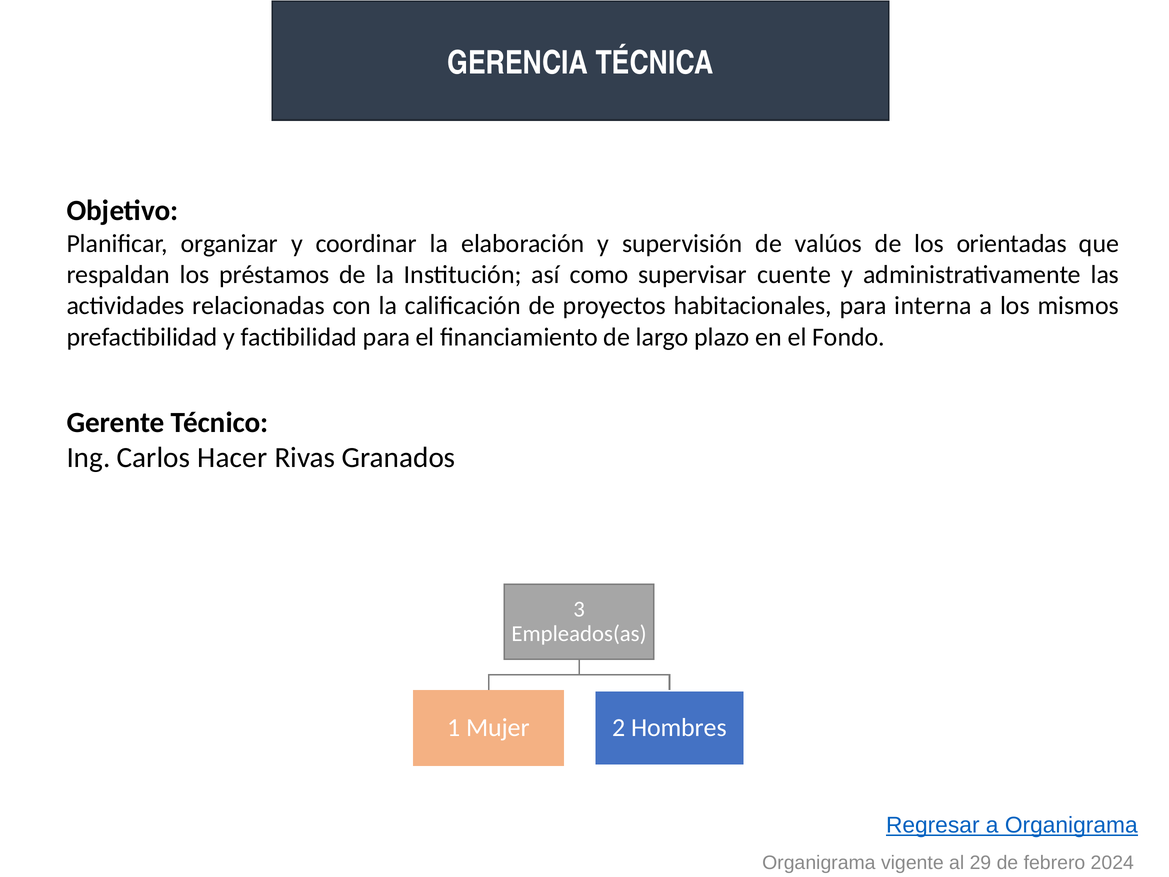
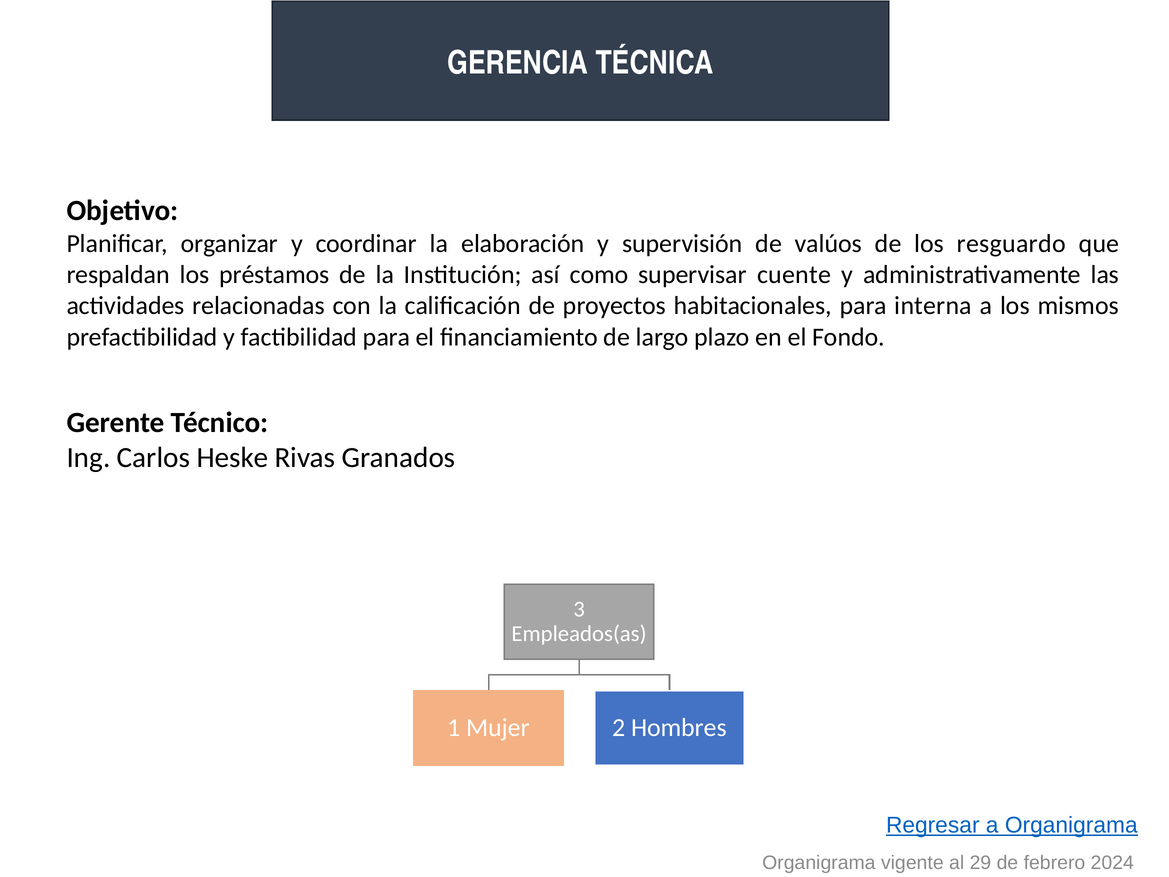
orientadas: orientadas -> resguardo
Hacer: Hacer -> Heske
